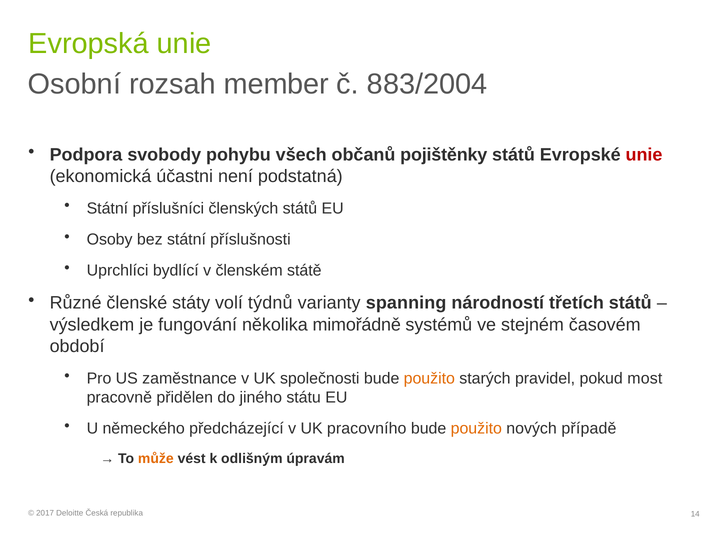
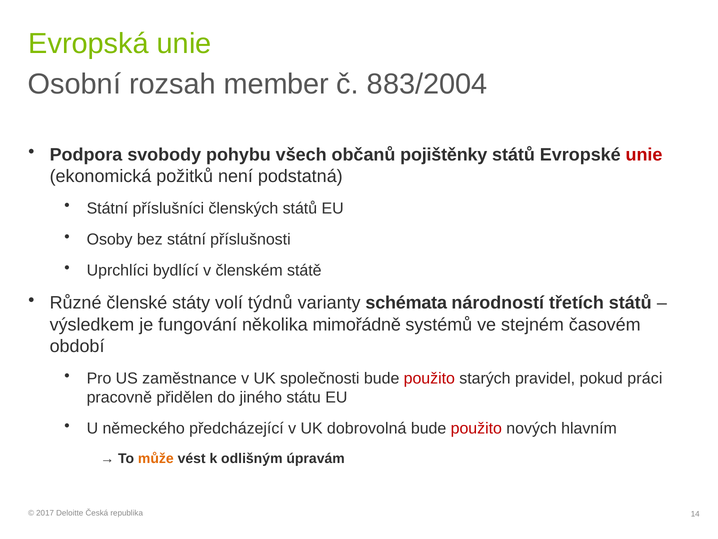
účastni: účastni -> požitků
spanning: spanning -> schémata
použito at (429, 378) colour: orange -> red
most: most -> práci
pracovního: pracovního -> dobrovolná
použito at (476, 428) colour: orange -> red
případě: případě -> hlavním
